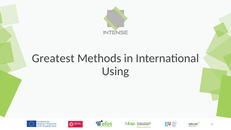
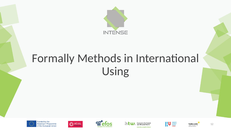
Greatest: Greatest -> Formally
